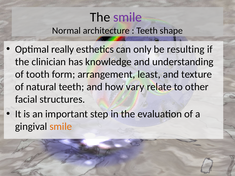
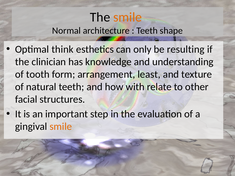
smile at (128, 17) colour: purple -> orange
really: really -> think
vary: vary -> with
